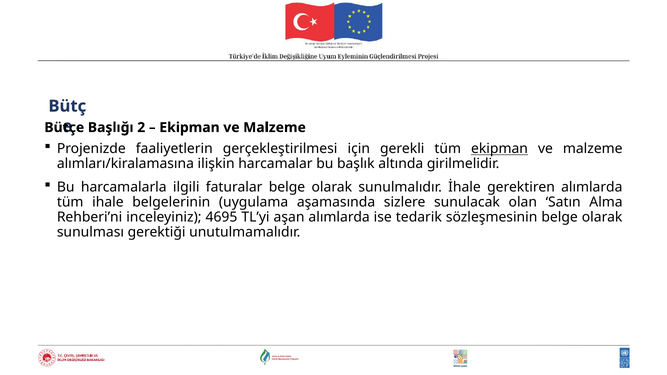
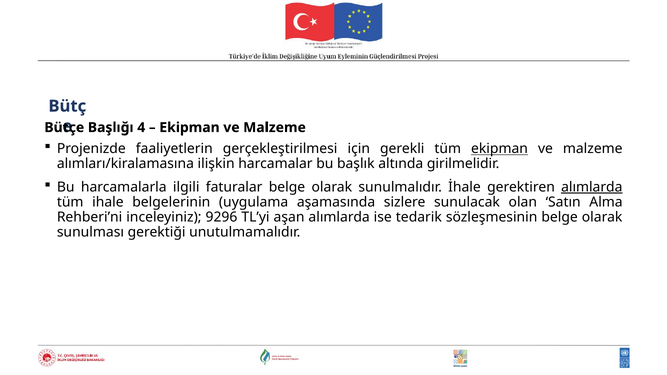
2: 2 -> 4
alımlarda at (592, 187) underline: none -> present
4695: 4695 -> 9296
